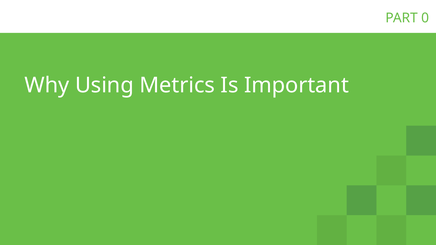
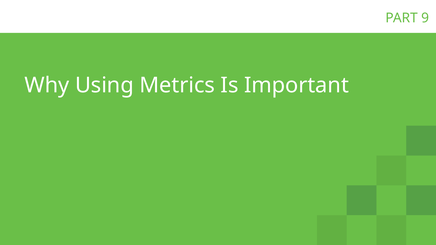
0: 0 -> 9
